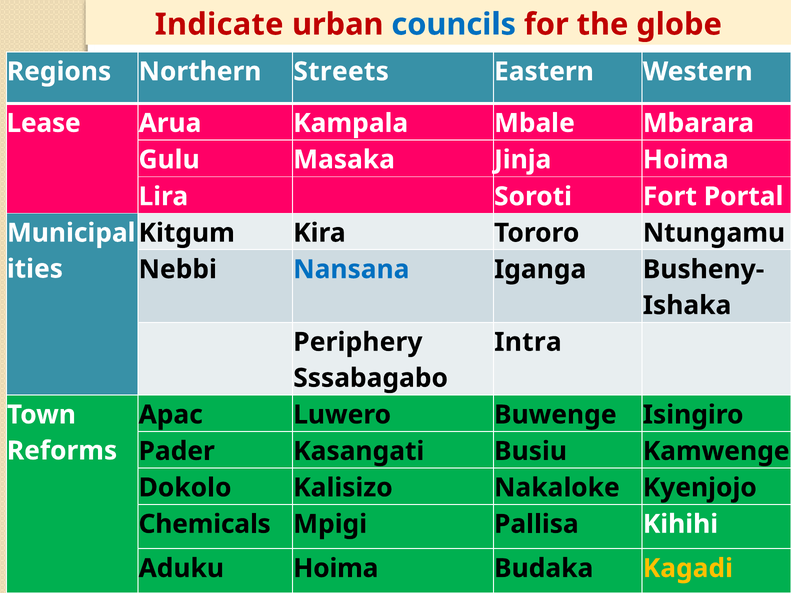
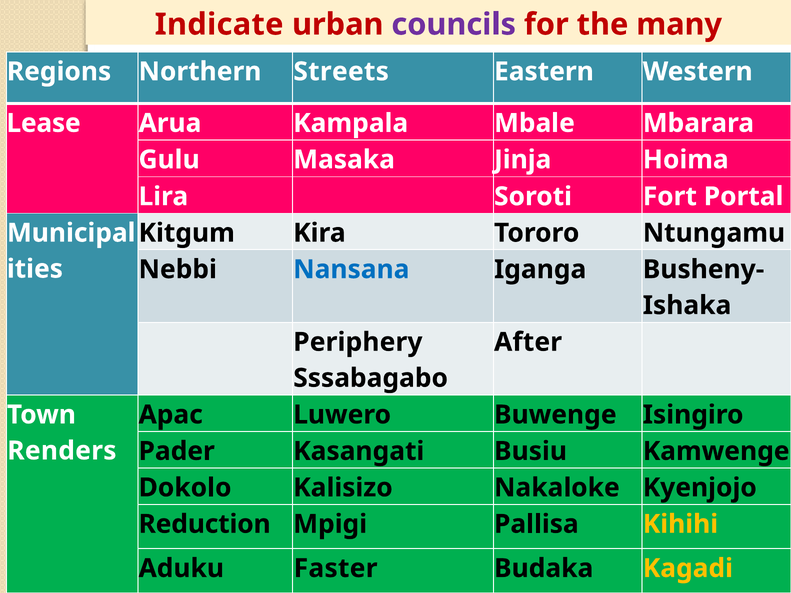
councils colour: blue -> purple
globe: globe -> many
Intra: Intra -> After
Reforms: Reforms -> Renders
Chemicals: Chemicals -> Reduction
Kihihi colour: white -> yellow
Aduku Hoima: Hoima -> Faster
